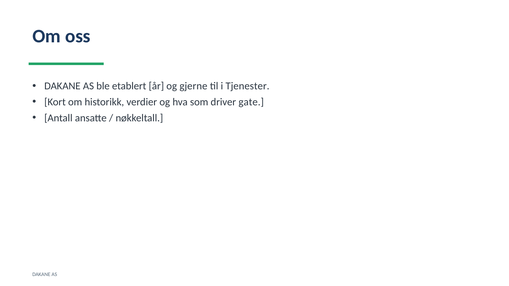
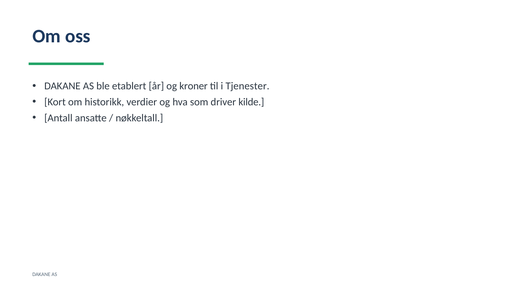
gjerne: gjerne -> kroner
gate: gate -> kilde
